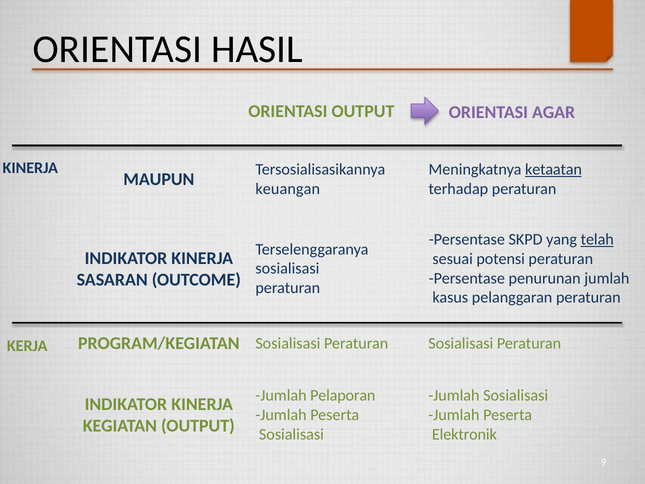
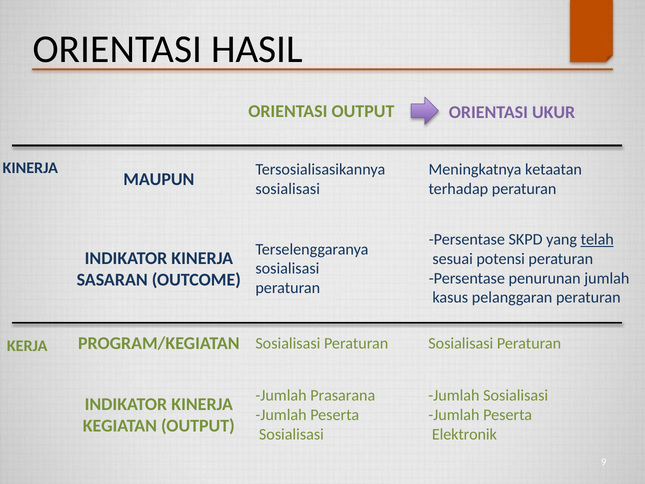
AGAR: AGAR -> UKUR
ketaatan underline: present -> none
keuangan at (288, 189): keuangan -> sosialisasi
Pelaporan: Pelaporan -> Prasarana
